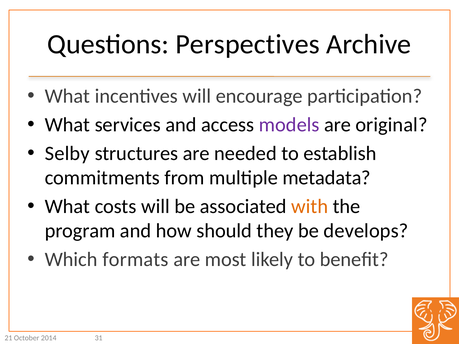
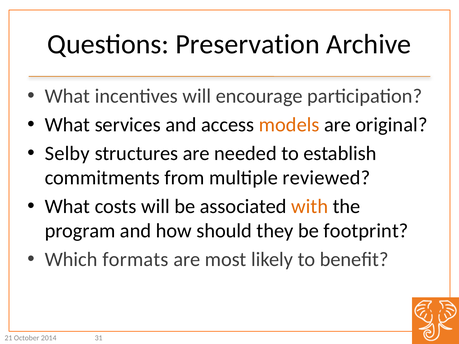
Perspectives: Perspectives -> Preservation
models colour: purple -> orange
metadata: metadata -> reviewed
develops: develops -> footprint
